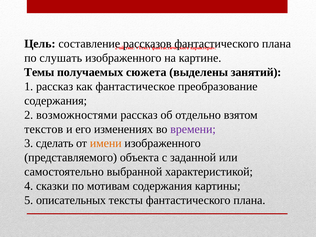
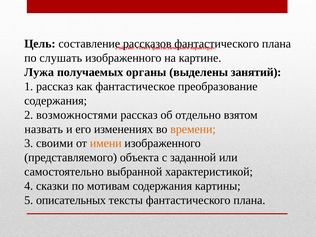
Темы: Темы -> Лужа
сюжета: сюжета -> органы
текстов: текстов -> назвать
времени colour: purple -> orange
сделать: сделать -> своими
